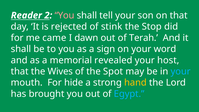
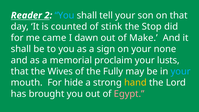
You at (65, 15) colour: pink -> light blue
rejected: rejected -> counted
Terah: Terah -> Make
word: word -> none
revealed: revealed -> proclaim
host: host -> lusts
Spot: Spot -> Fully
Egypt colour: light blue -> pink
